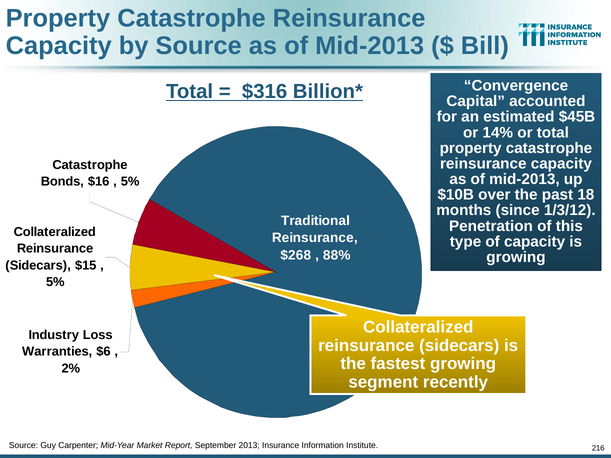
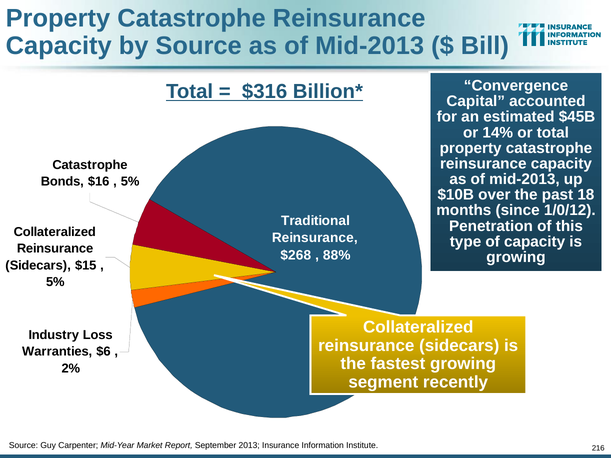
1/3/12: 1/3/12 -> 1/0/12
